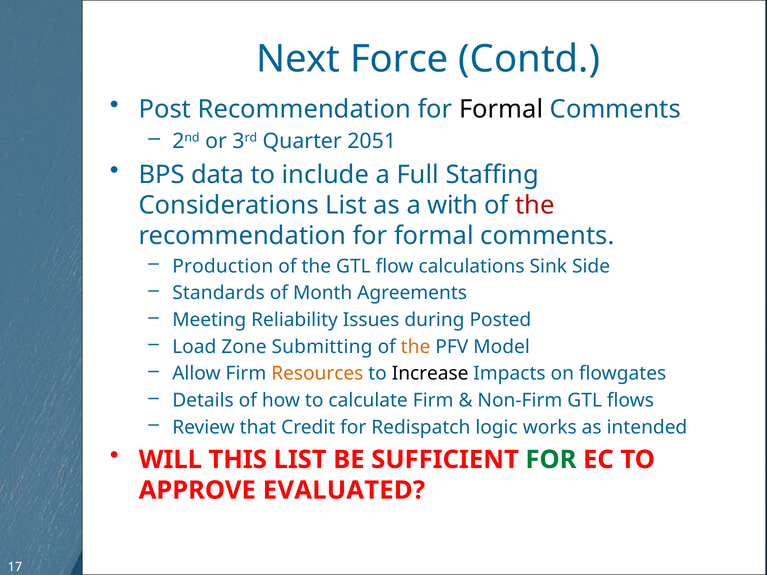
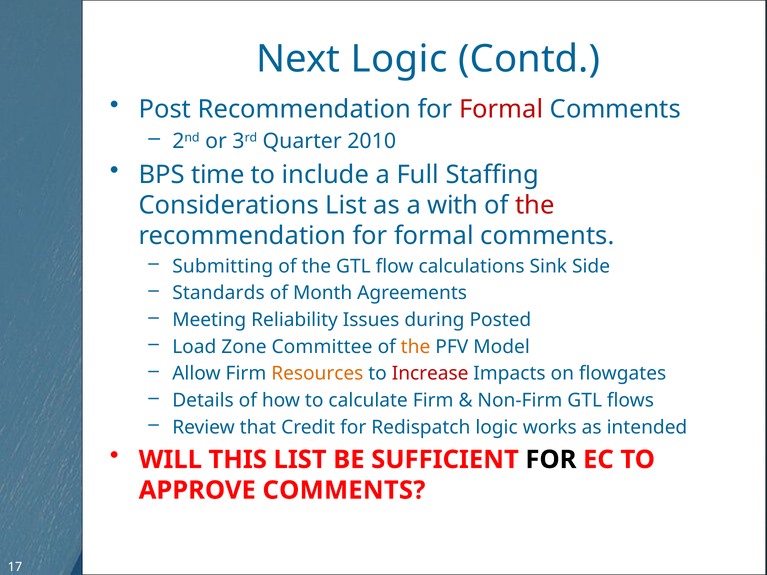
Next Force: Force -> Logic
Formal at (501, 109) colour: black -> red
2051: 2051 -> 2010
data: data -> time
Production: Production -> Submitting
Submitting: Submitting -> Committee
Increase colour: black -> red
FOR at (551, 460) colour: green -> black
APPROVE EVALUATED: EVALUATED -> COMMENTS
